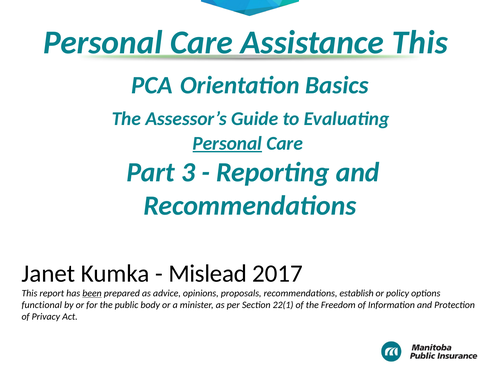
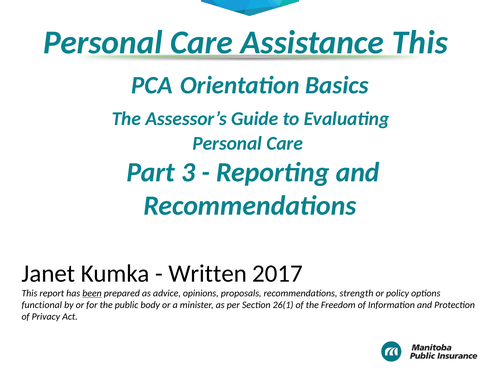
Personal at (227, 143) underline: present -> none
Mislead: Mislead -> Written
establish: establish -> strength
22(1: 22(1 -> 26(1
